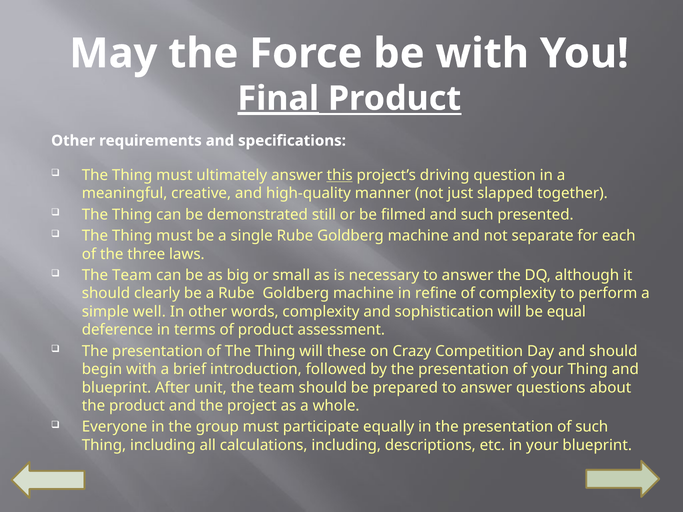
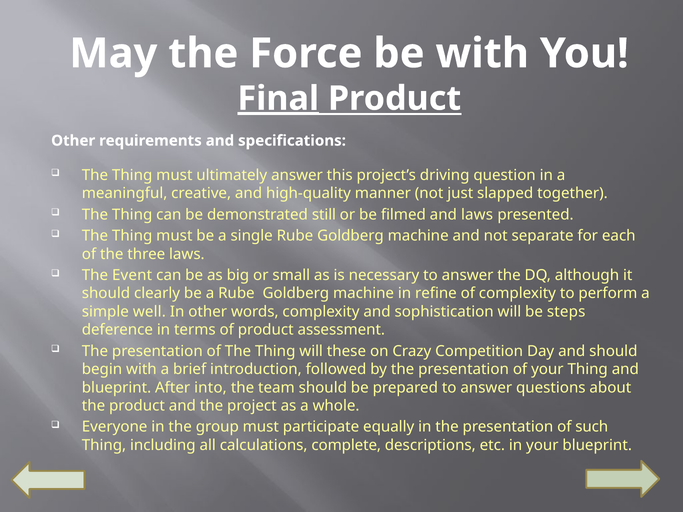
this underline: present -> none
and such: such -> laws
Team at (132, 275): Team -> Event
equal: equal -> steps
unit: unit -> into
calculations including: including -> complete
